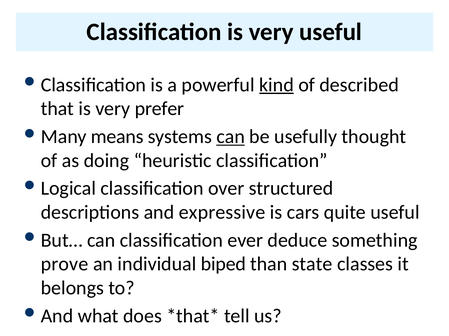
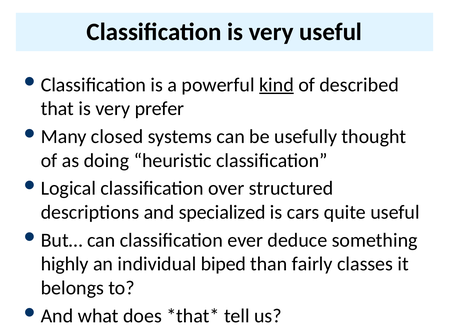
means: means -> closed
can at (231, 137) underline: present -> none
expressive: expressive -> specialized
prove: prove -> highly
state: state -> fairly
